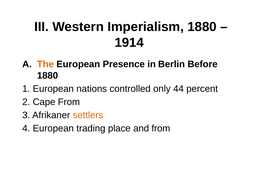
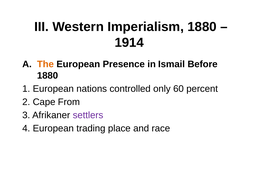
Berlin: Berlin -> Ismail
44: 44 -> 60
settlers colour: orange -> purple
and from: from -> race
